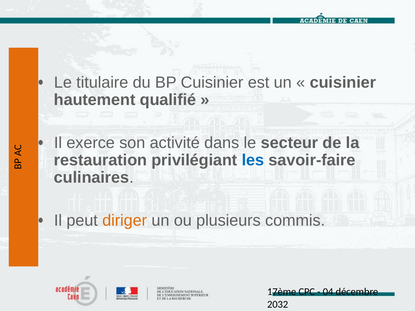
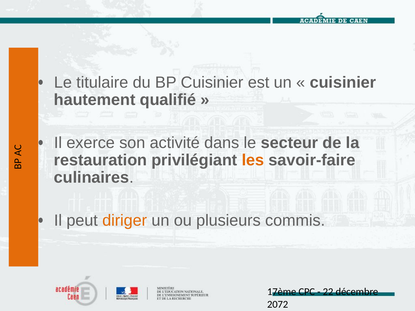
les colour: blue -> orange
04: 04 -> 22
2032: 2032 -> 2072
